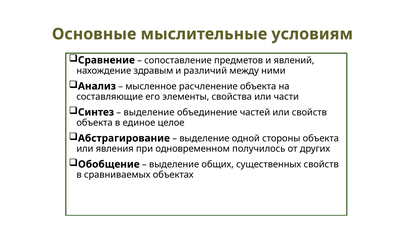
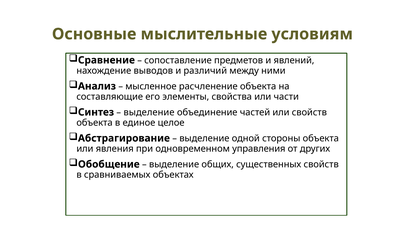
здравым: здравым -> выводов
получилось: получилось -> управления
